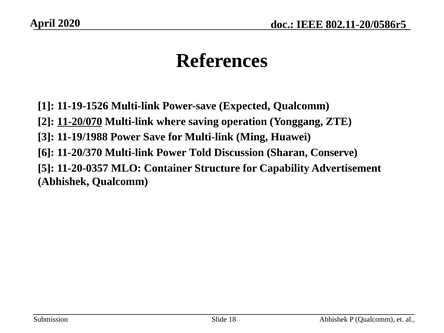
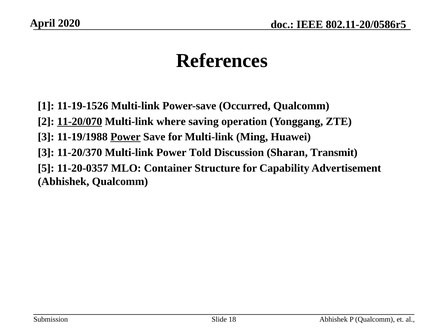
Expected: Expected -> Occurred
Power at (126, 137) underline: none -> present
6 at (46, 152): 6 -> 3
Conserve: Conserve -> Transmit
